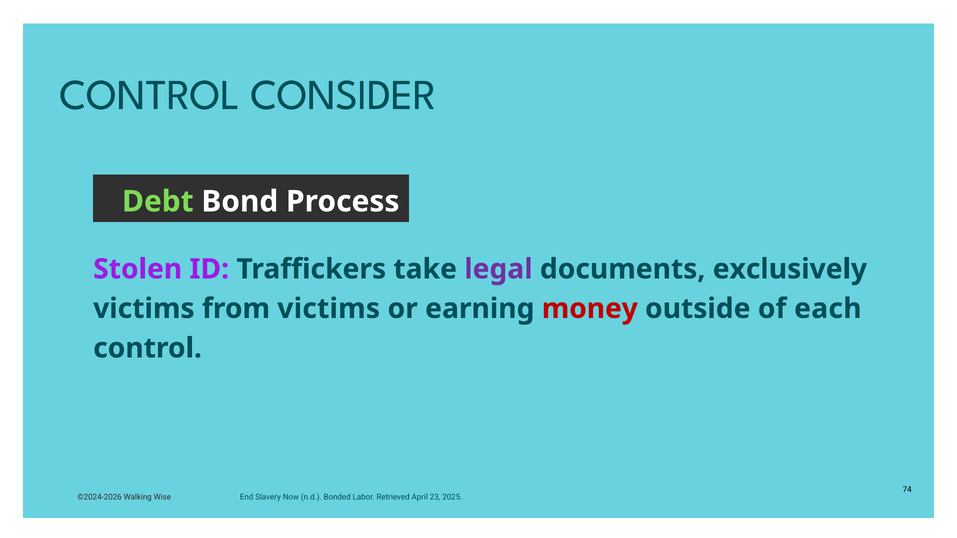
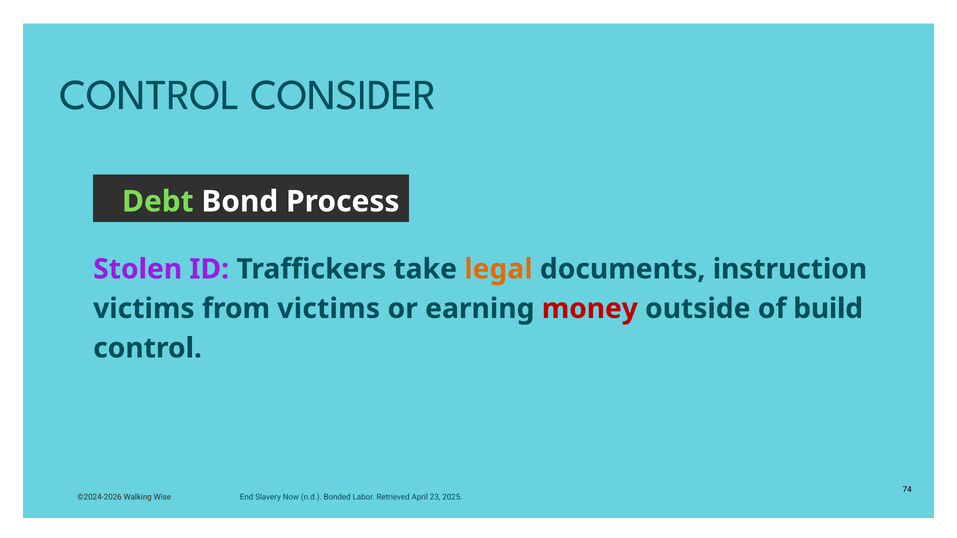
legal colour: purple -> orange
exclusively: exclusively -> instruction
each: each -> build
